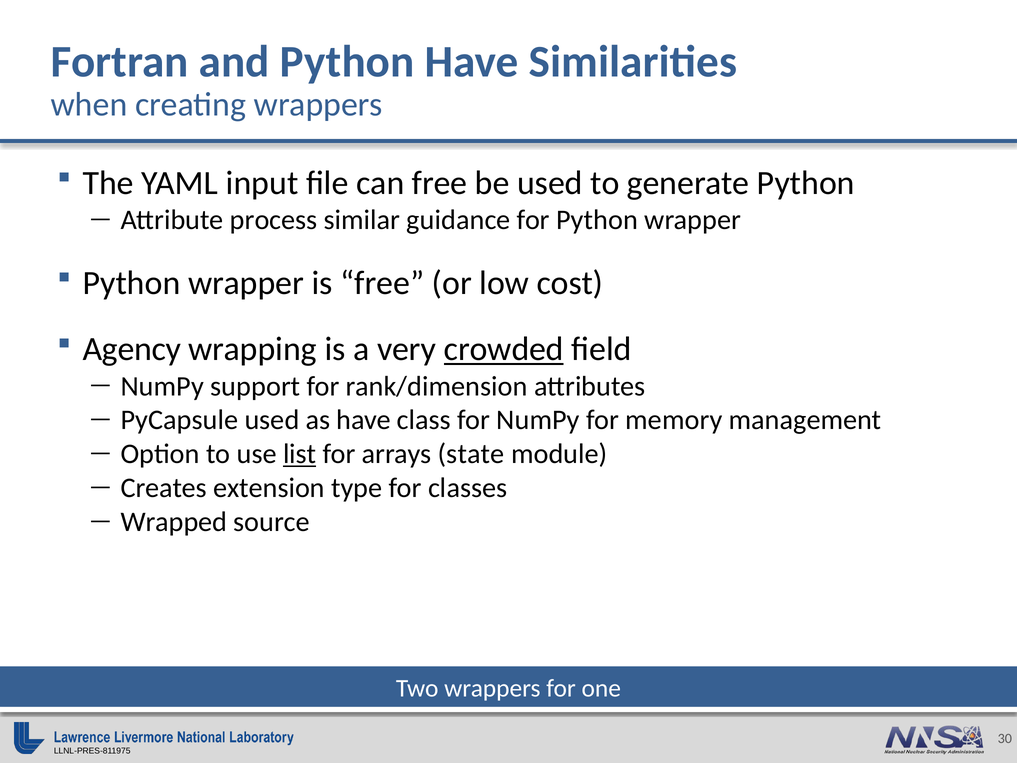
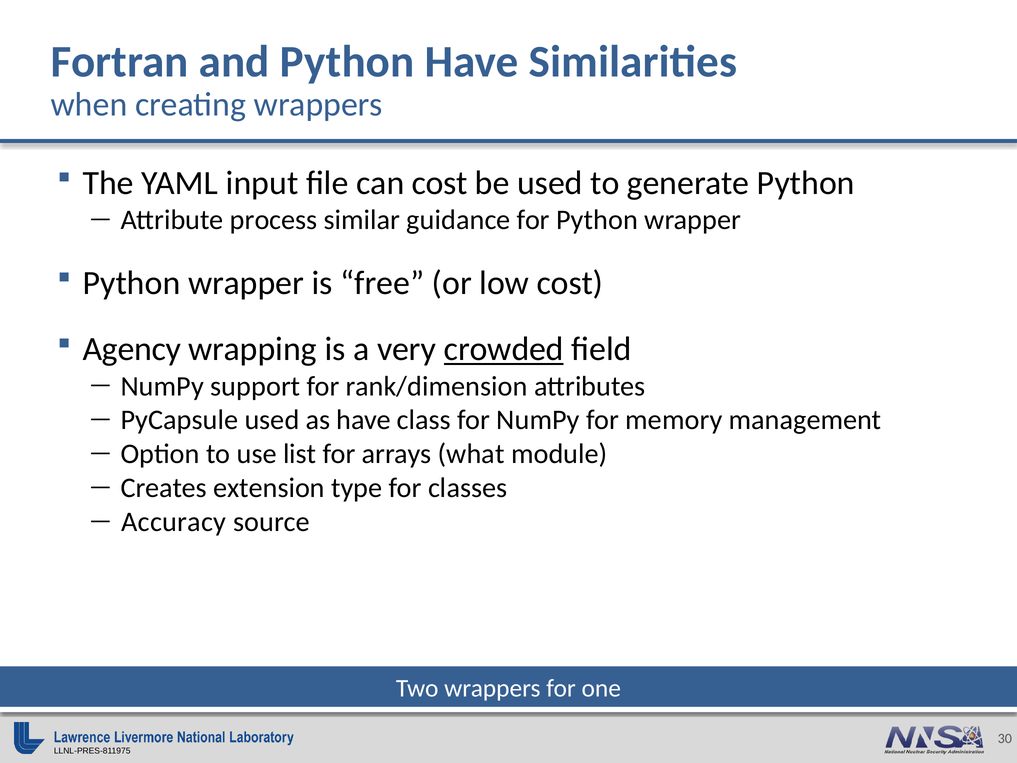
can free: free -> cost
list underline: present -> none
state: state -> what
Wrapped: Wrapped -> Accuracy
